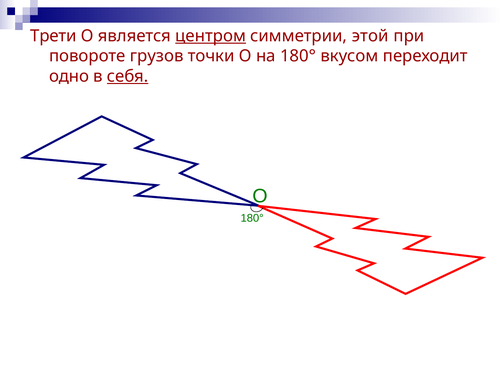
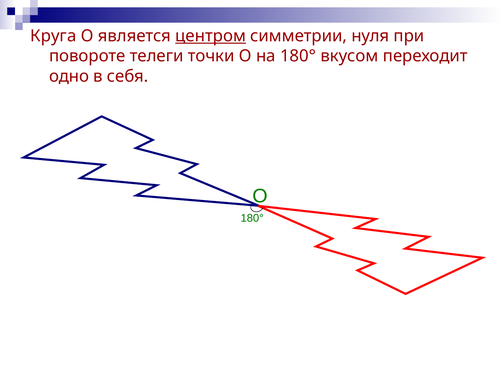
Трети: Трети -> Круга
этой: этой -> нуля
грузов: грузов -> телеги
себя underline: present -> none
